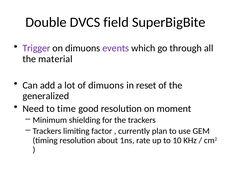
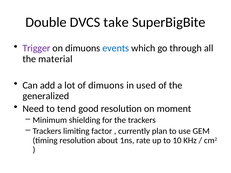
field: field -> take
events colour: purple -> blue
reset: reset -> used
time: time -> tend
